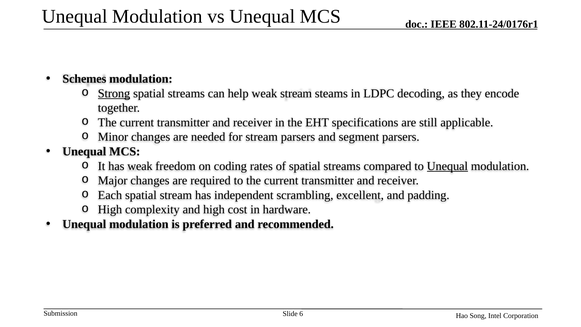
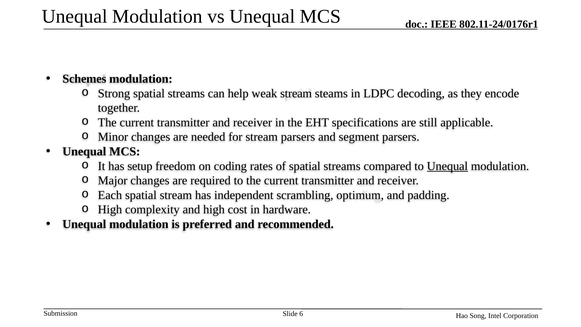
Strong underline: present -> none
has weak: weak -> setup
excellent: excellent -> optimum
